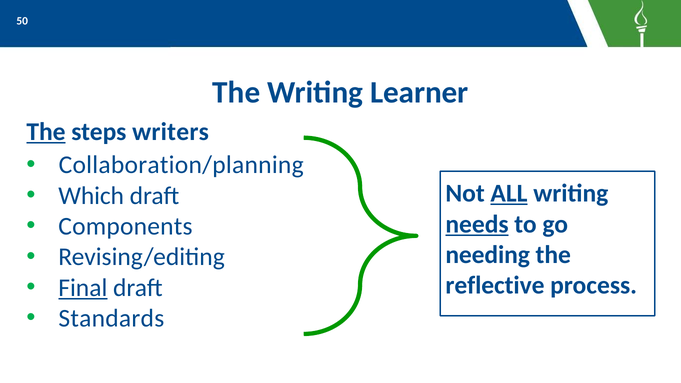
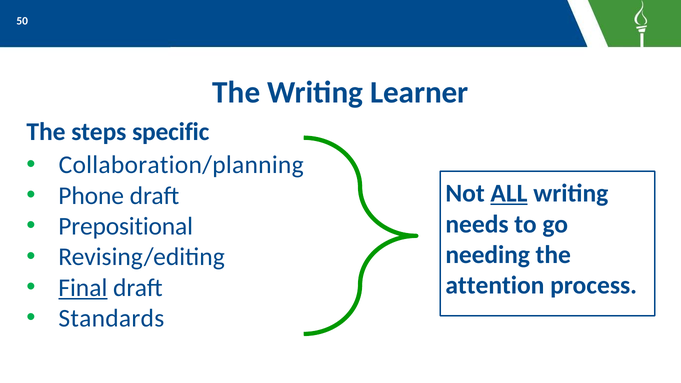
The at (46, 132) underline: present -> none
writers: writers -> specific
Which: Which -> Phone
Components: Components -> Prepositional
needs underline: present -> none
reflective: reflective -> attention
